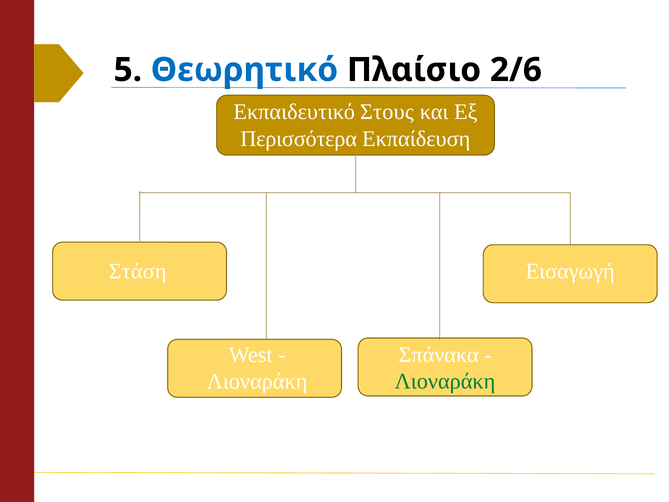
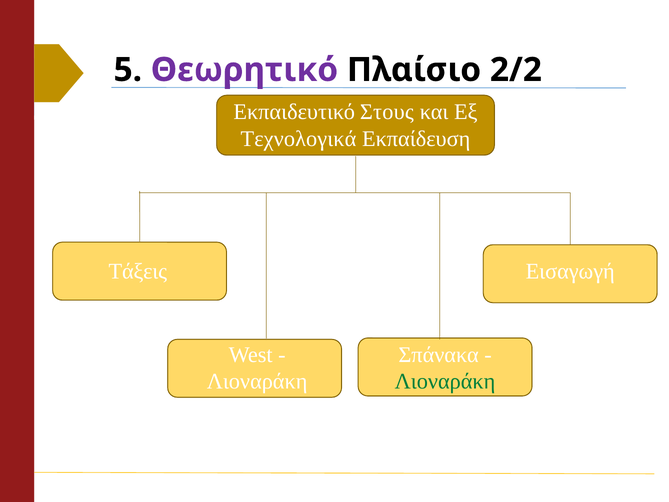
Θεωρητικό colour: blue -> purple
2/6: 2/6 -> 2/2
Περισσότερα: Περισσότερα -> Τεχνολογικά
Στάση: Στάση -> Τάξεις
